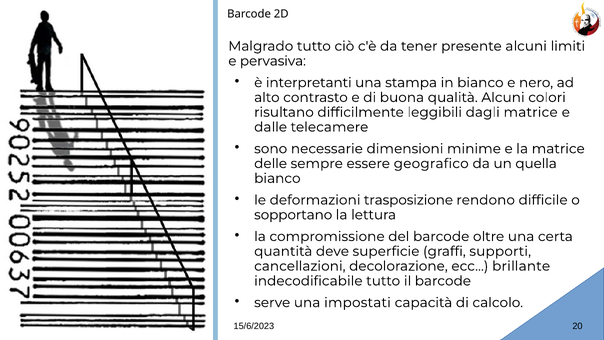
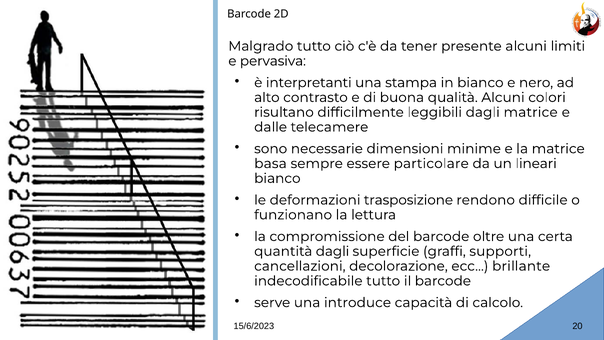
delle: delle -> basa
geografico: geografico -> particolare
quella: quella -> lineari
sopportano: sopportano -> funzionano
quantità deve: deve -> dagli
impostati: impostati -> introduce
